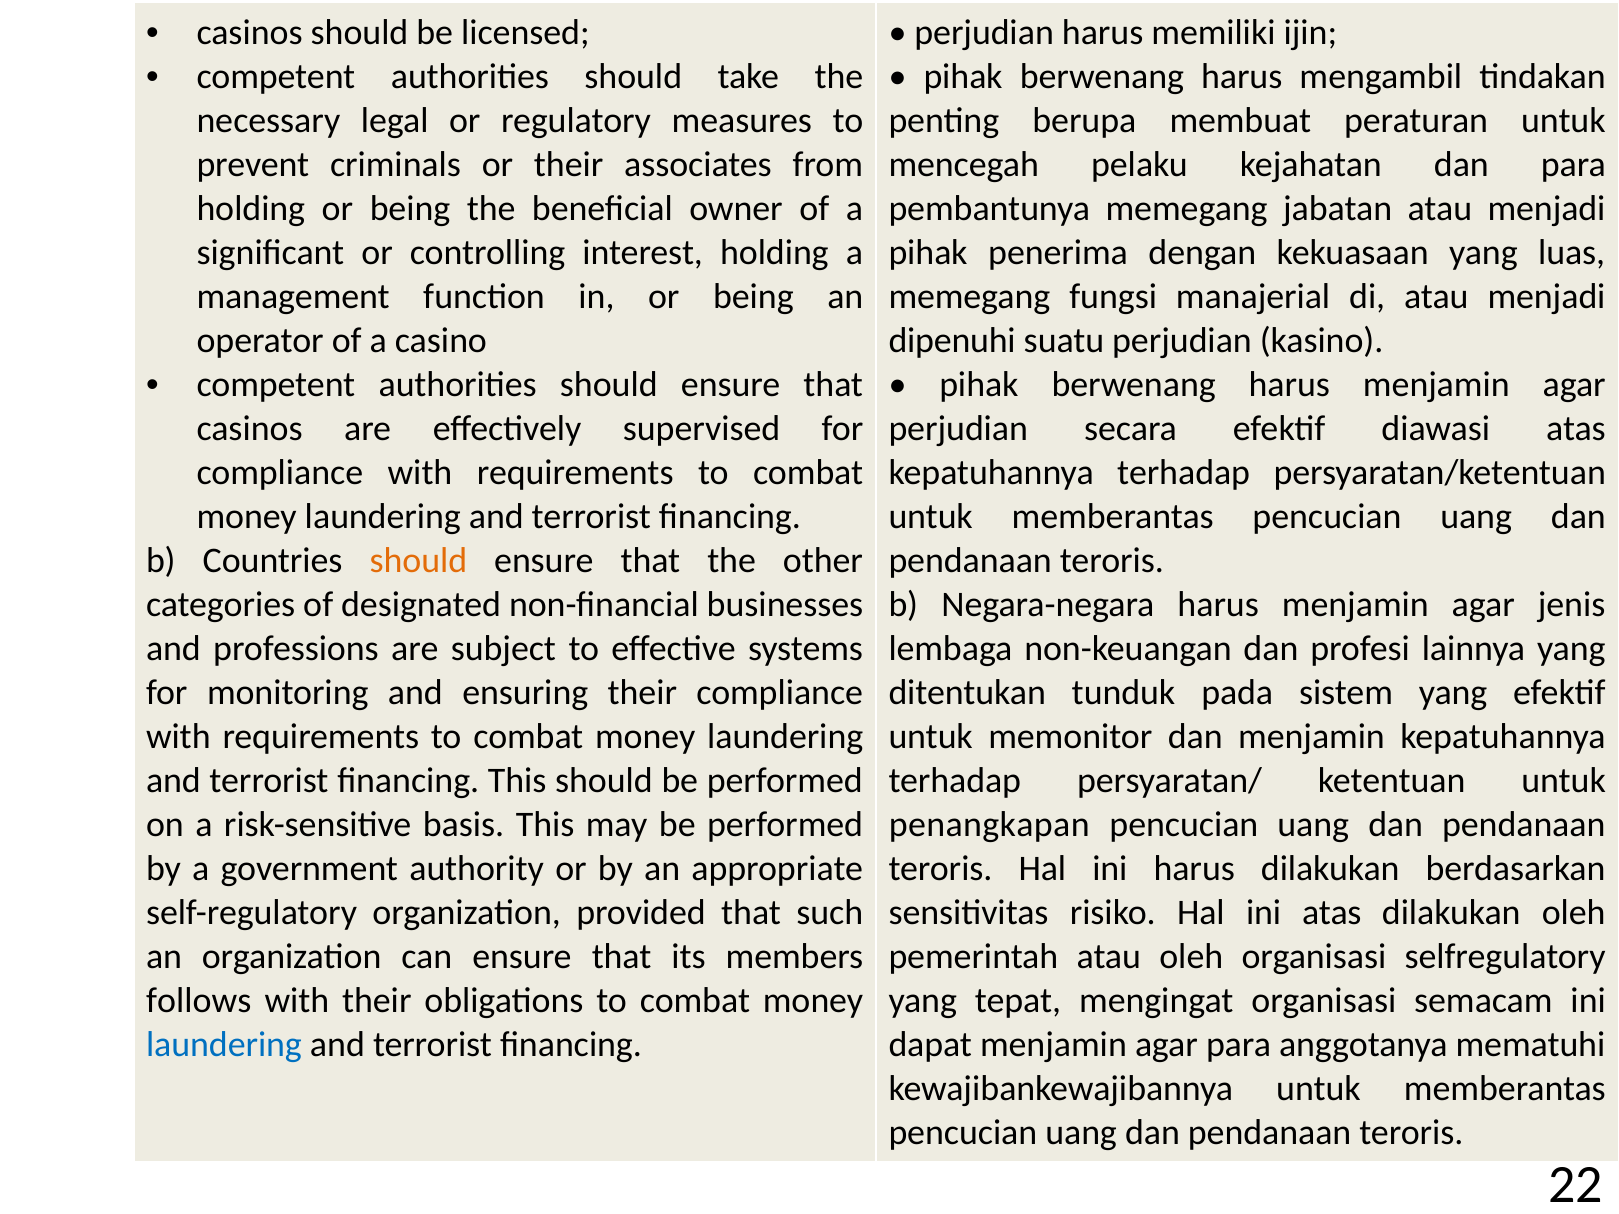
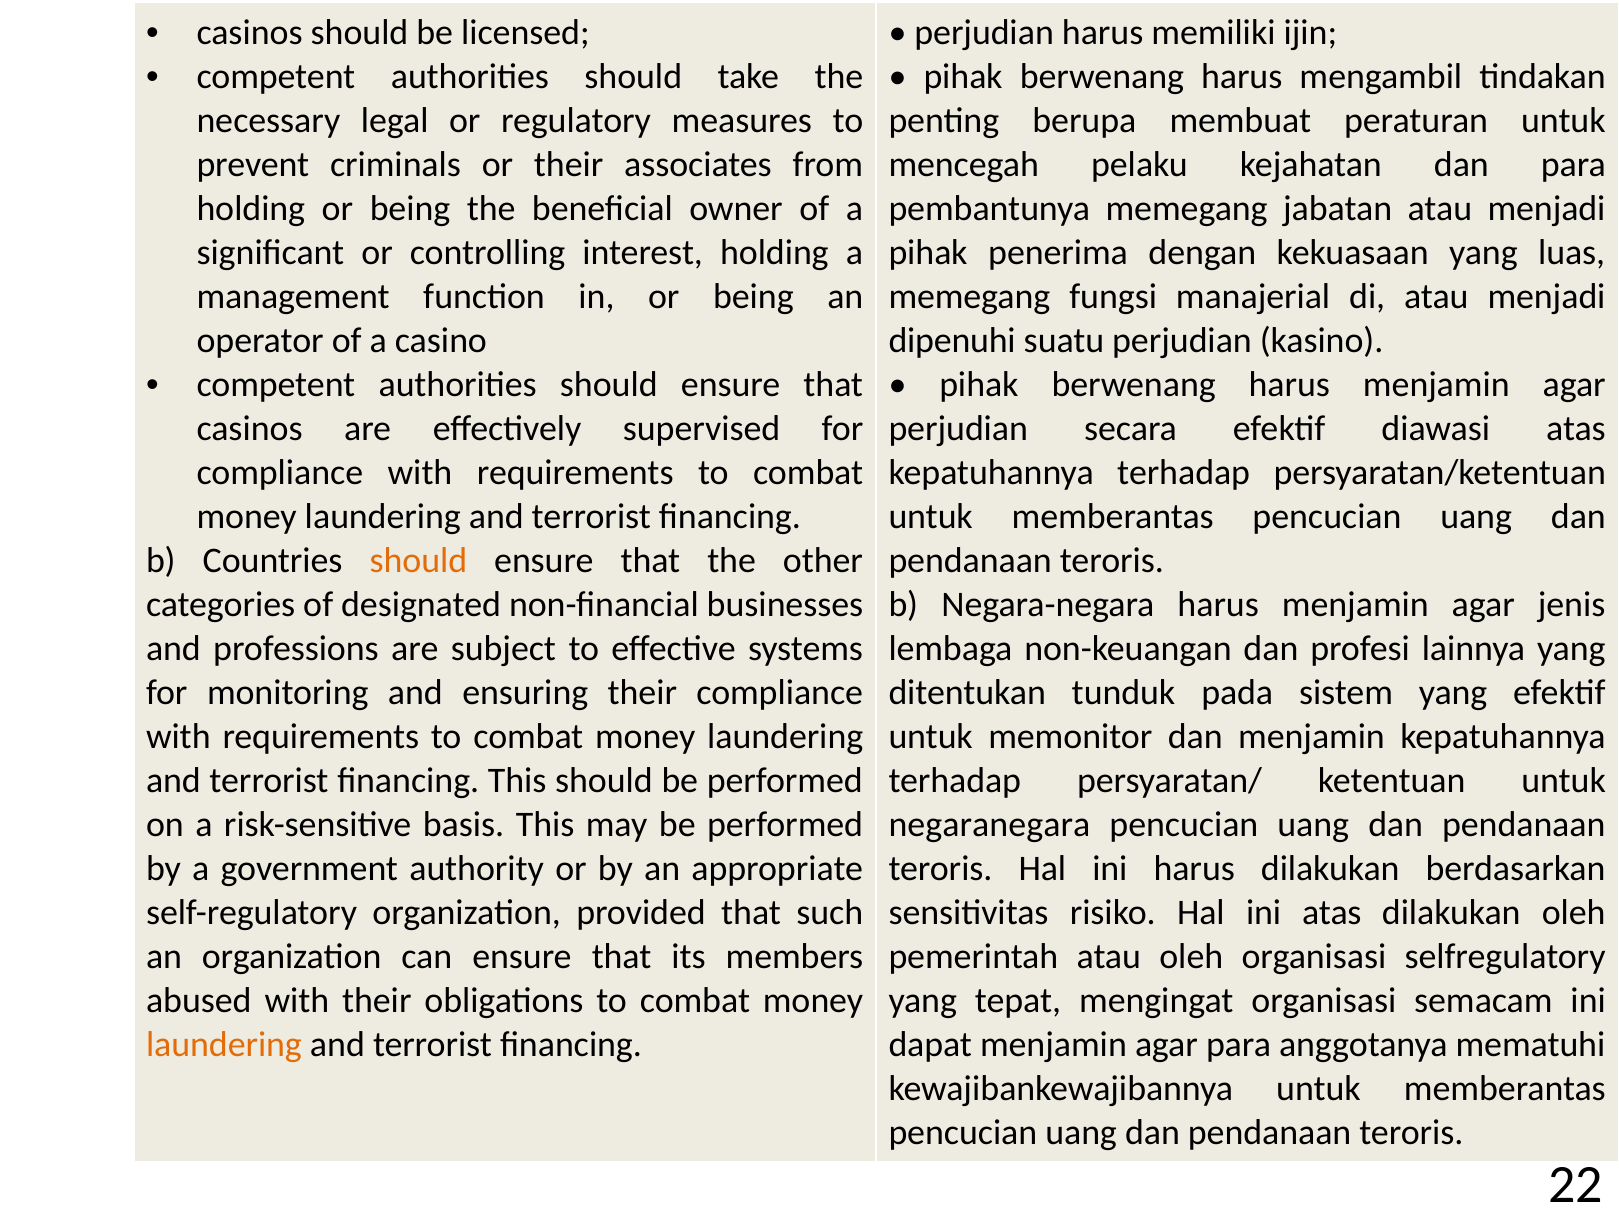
penangkapan: penangkapan -> negaranegara
follows: follows -> abused
laundering at (224, 1045) colour: blue -> orange
